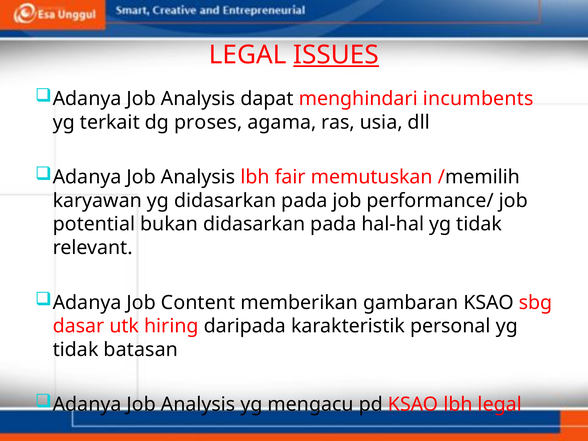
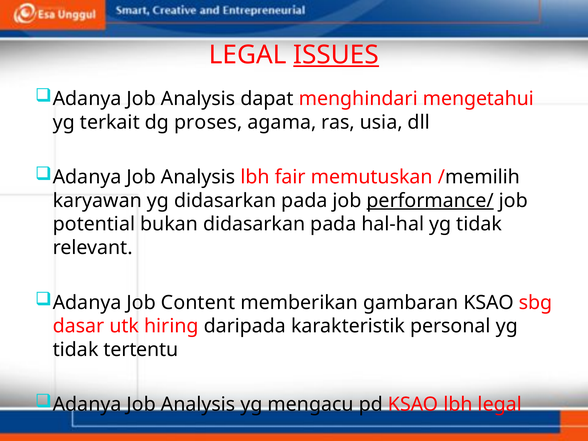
incumbents: incumbents -> mengetahui
performance/ underline: none -> present
batasan: batasan -> tertentu
